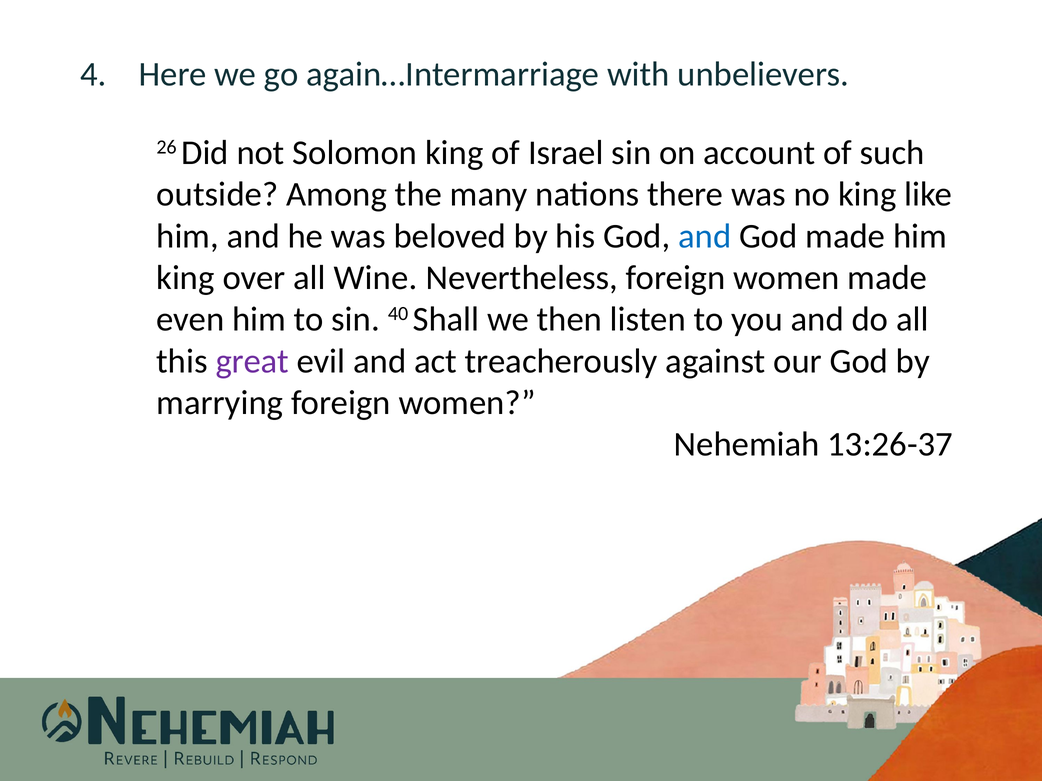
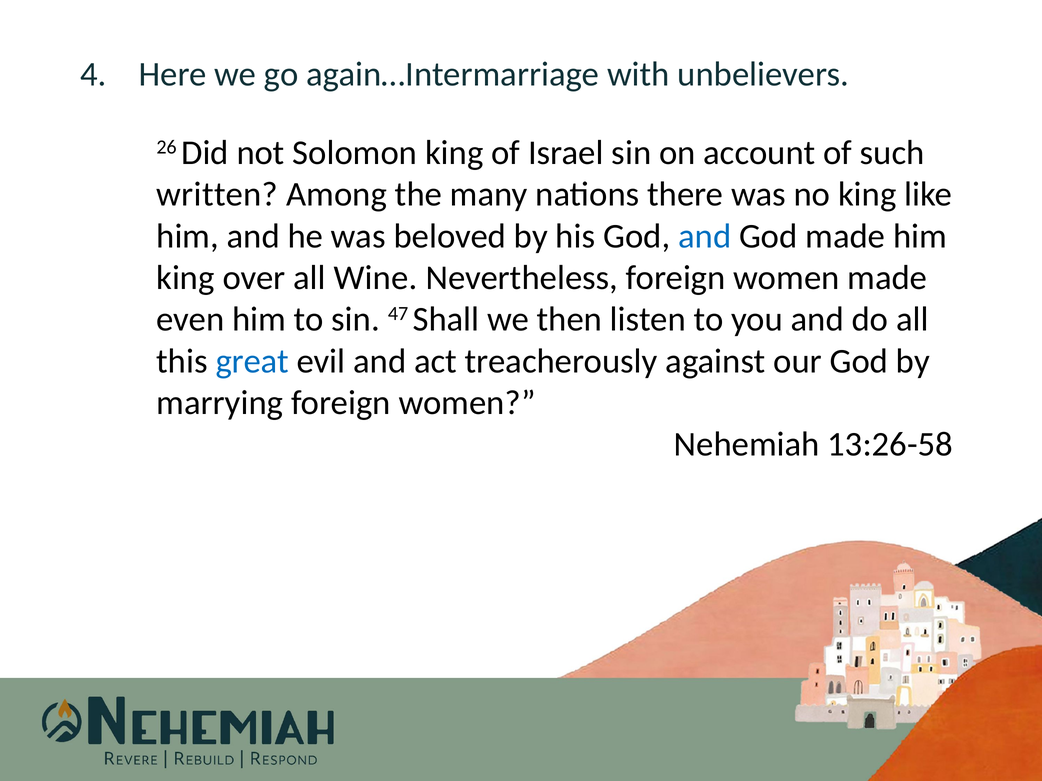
outside: outside -> written
40: 40 -> 47
great colour: purple -> blue
13:26-37: 13:26-37 -> 13:26-58
